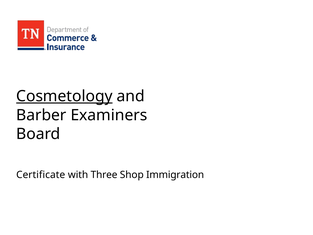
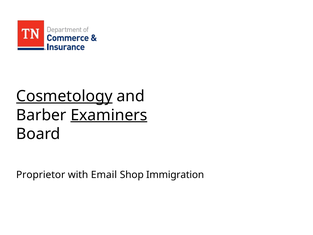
Examiners underline: none -> present
Certificate: Certificate -> Proprietor
Three: Three -> Email
